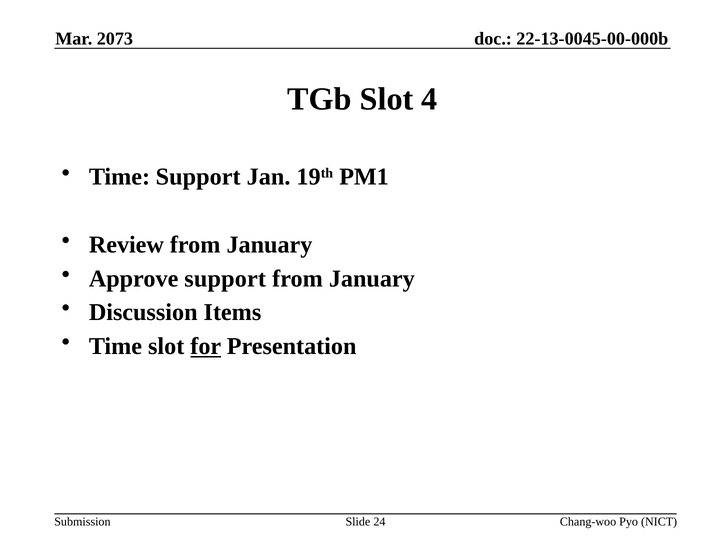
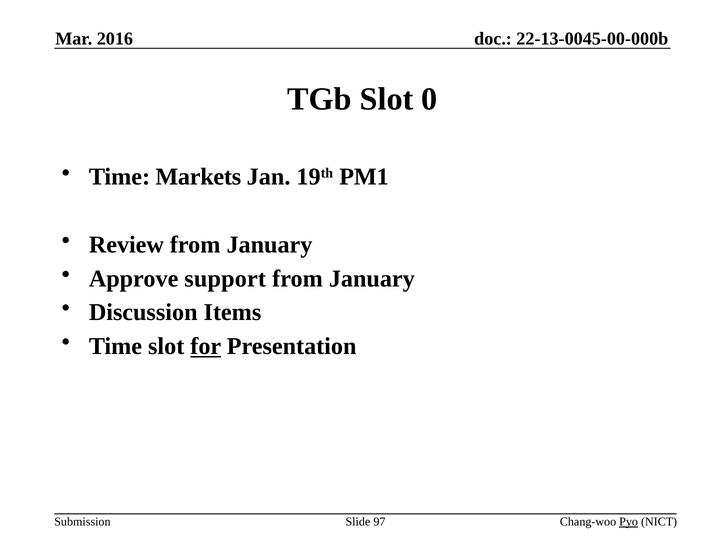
2073: 2073 -> 2016
4: 4 -> 0
Time Support: Support -> Markets
24: 24 -> 97
Pyo underline: none -> present
